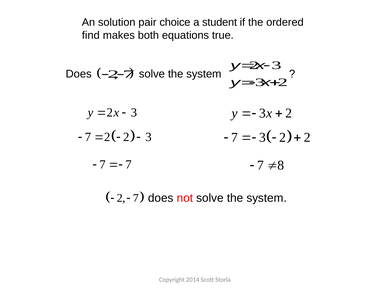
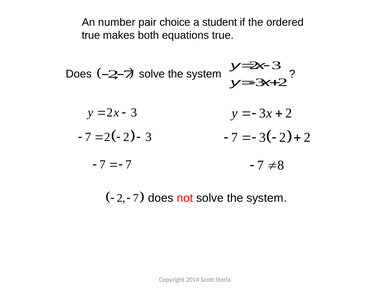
solution: solution -> number
find at (91, 35): find -> true
